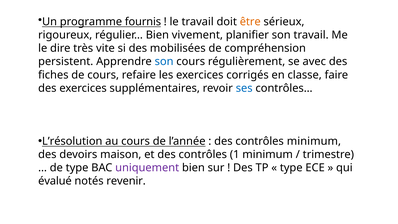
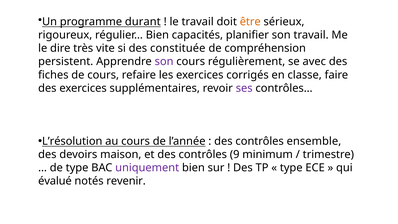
fournis: fournis -> durant
vivement: vivement -> capacités
mobilisées: mobilisées -> constituée
son at (164, 62) colour: blue -> purple
ses colour: blue -> purple
contrôles minimum: minimum -> ensemble
1: 1 -> 9
